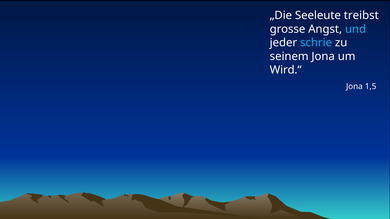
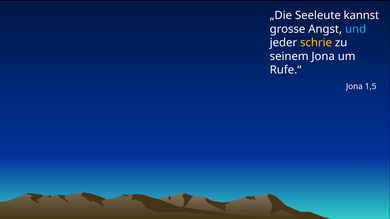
treibst: treibst -> kannst
schrie colour: light blue -> yellow
Wird.“: Wird.“ -> Rufe.“
